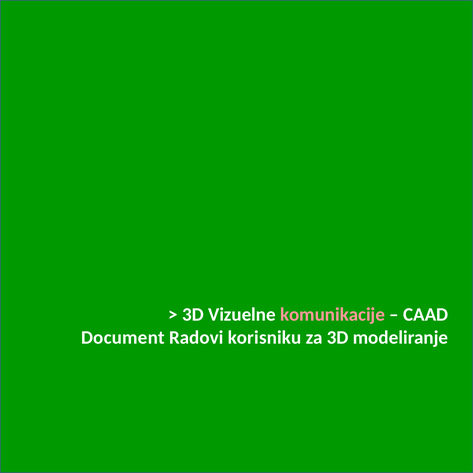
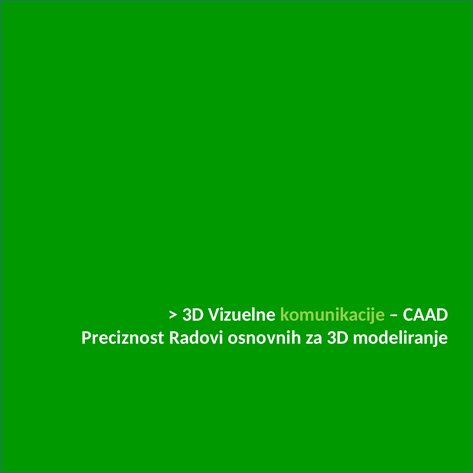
komunikacije colour: pink -> light green
Document: Document -> Preciznost
korisniku: korisniku -> osnovnih
